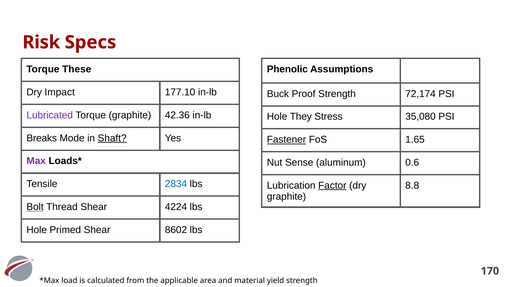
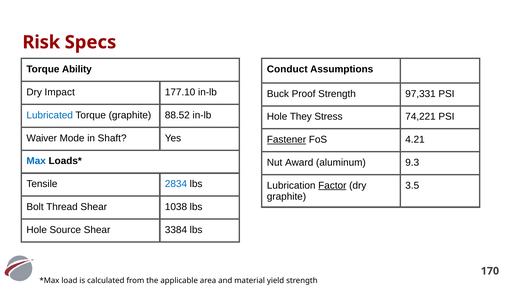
These: These -> Ability
Phenolic: Phenolic -> Conduct
72,174: 72,174 -> 97,331
Lubricated colour: purple -> blue
42.36: 42.36 -> 88.52
35,080: 35,080 -> 74,221
Breaks: Breaks -> Waiver
Shaft underline: present -> none
1.65: 1.65 -> 4.21
Max colour: purple -> blue
Sense: Sense -> Award
0.6: 0.6 -> 9.3
8.8: 8.8 -> 3.5
Bolt underline: present -> none
4224: 4224 -> 1038
Primed: Primed -> Source
8602: 8602 -> 3384
